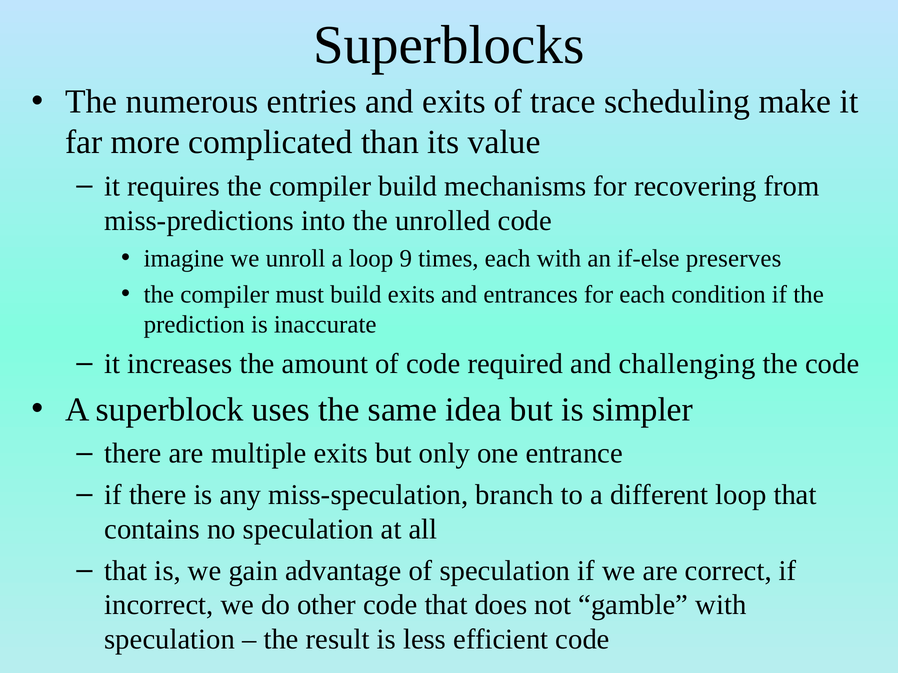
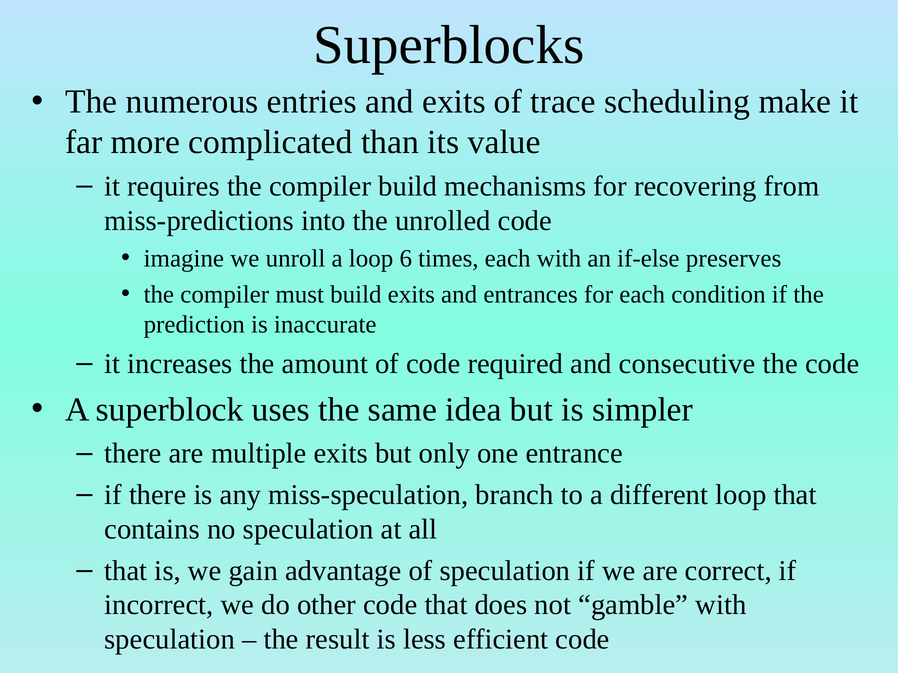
9: 9 -> 6
challenging: challenging -> consecutive
